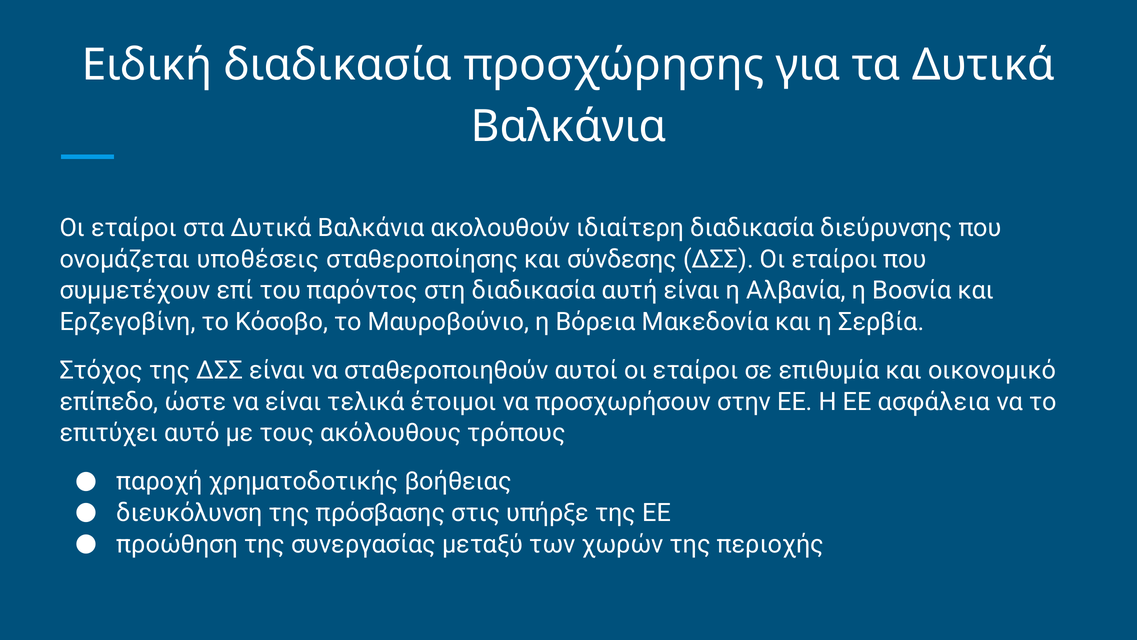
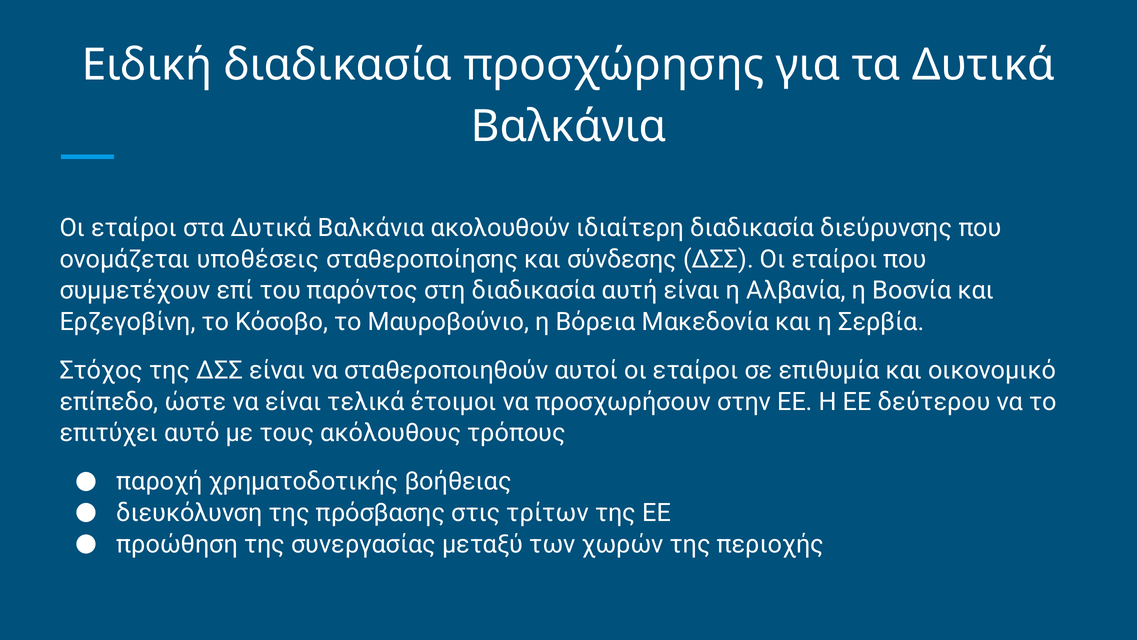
ασφάλεια: ασφάλεια -> δεύτερου
υπήρξε: υπήρξε -> τρίτων
